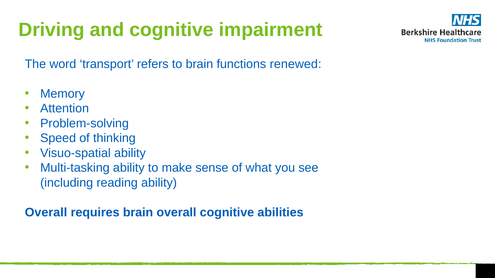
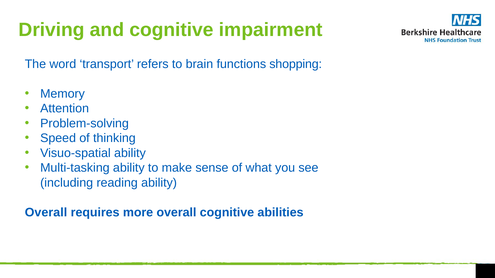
renewed: renewed -> shopping
requires brain: brain -> more
